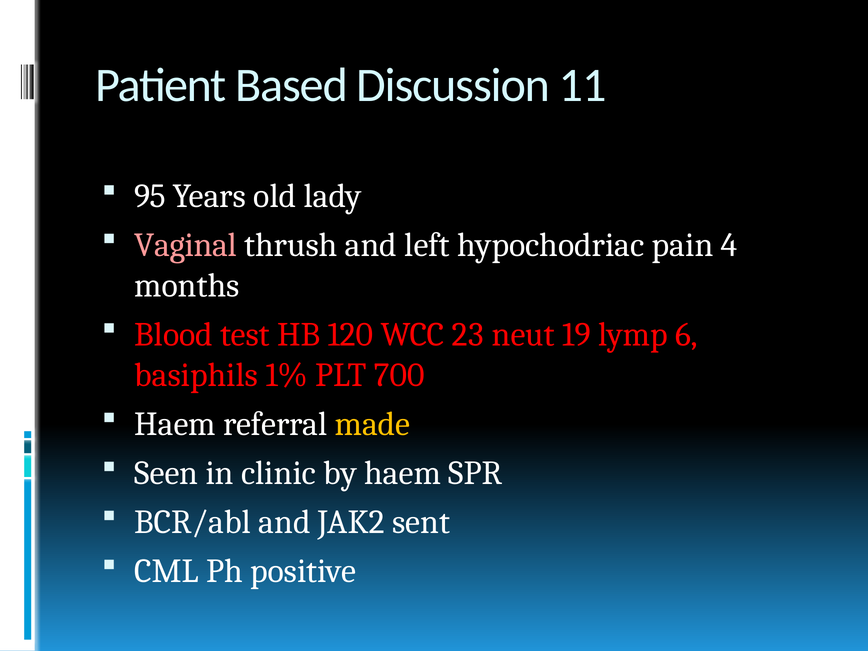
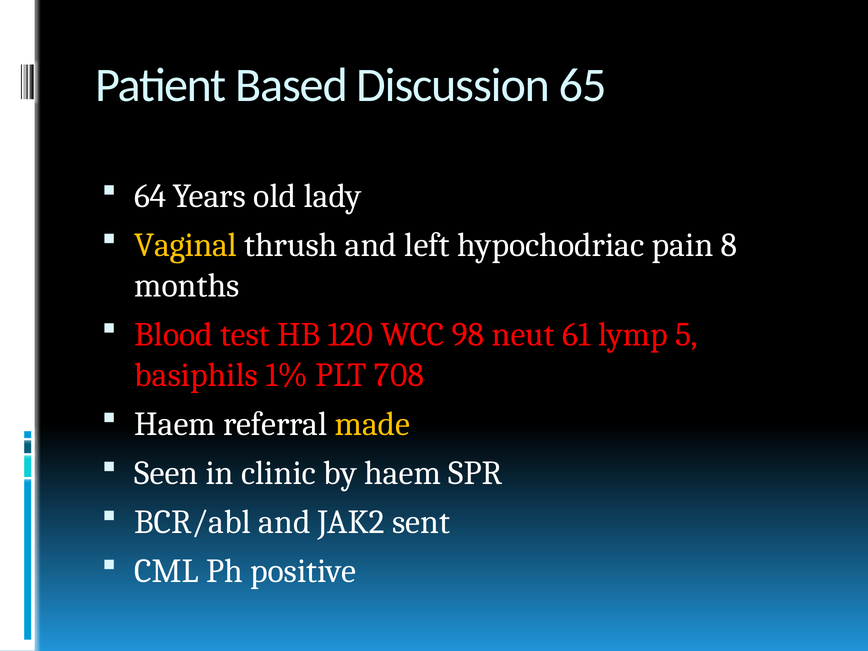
11: 11 -> 65
95: 95 -> 64
Vaginal colour: pink -> yellow
4: 4 -> 8
23: 23 -> 98
19: 19 -> 61
6: 6 -> 5
700: 700 -> 708
